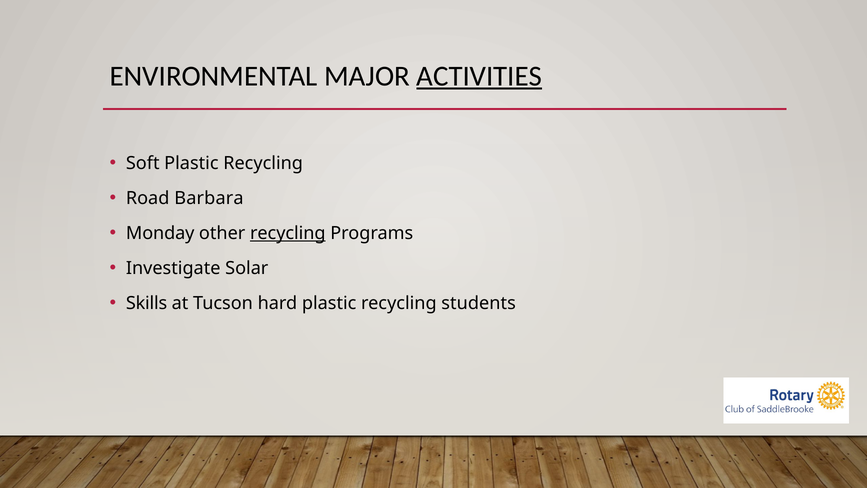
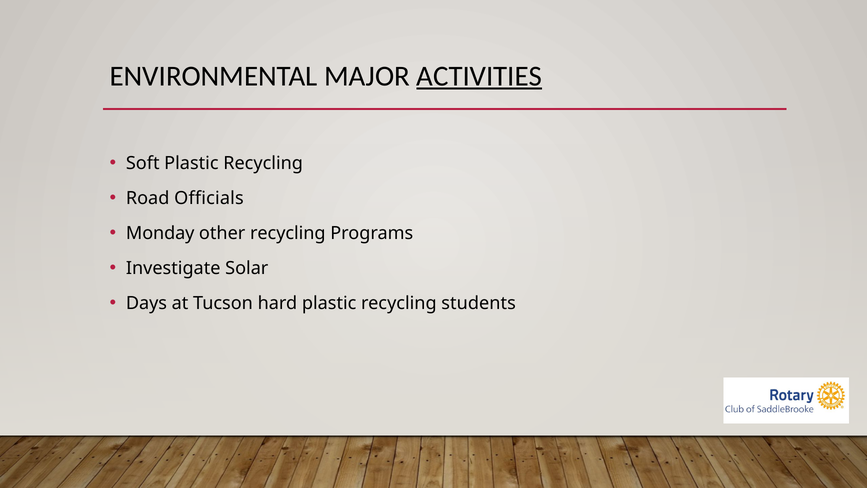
Barbara: Barbara -> Officials
recycling at (288, 233) underline: present -> none
Skills: Skills -> Days
